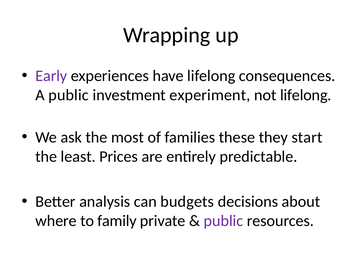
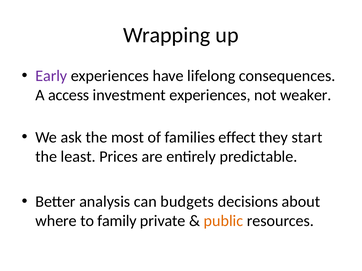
A public: public -> access
investment experiment: experiment -> experiences
not lifelong: lifelong -> weaker
these: these -> effect
public at (223, 221) colour: purple -> orange
